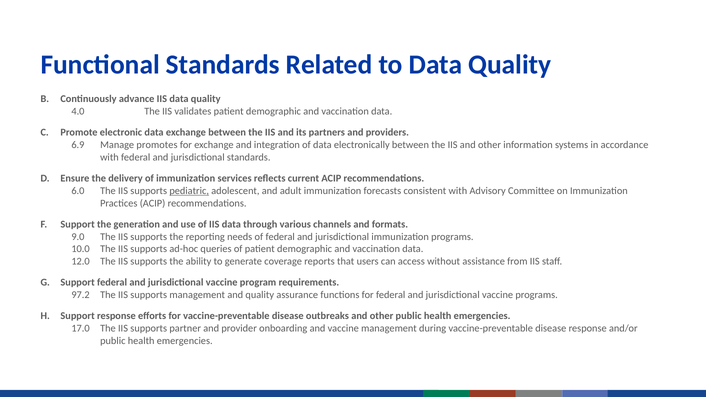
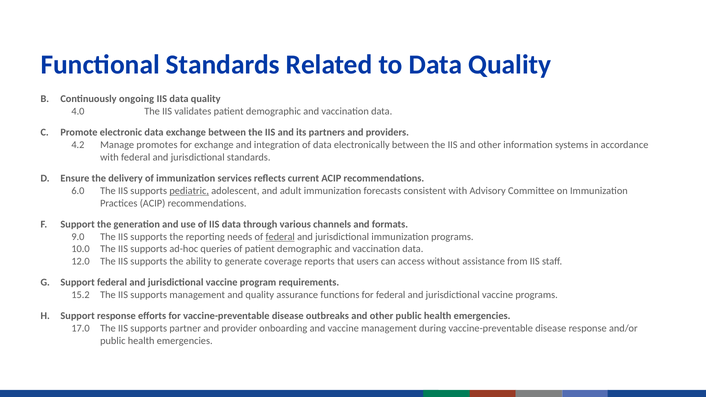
advance: advance -> ongoing
6.9: 6.9 -> 4.2
federal at (280, 237) underline: none -> present
97.2: 97.2 -> 15.2
